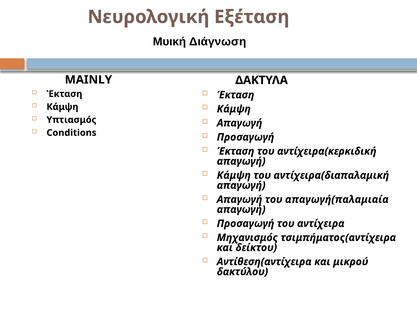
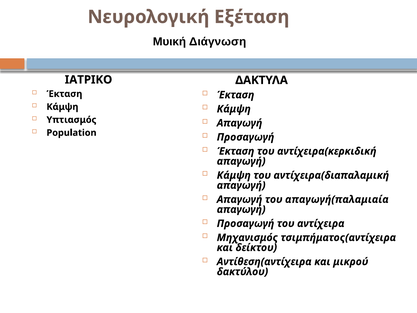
MAINLY: MAINLY -> ΙΑΤΡΙΚΟ
Conditions: Conditions -> Population
